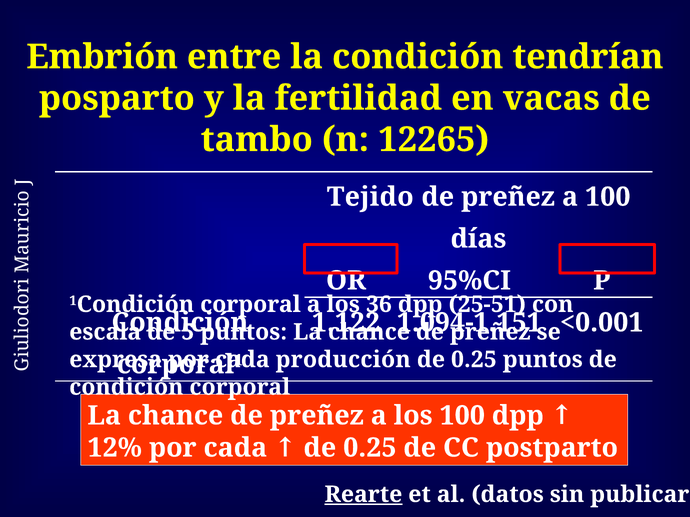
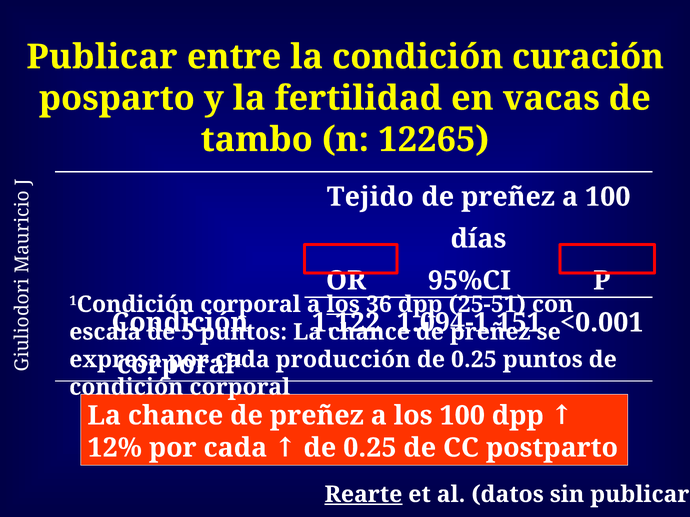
Embrión at (102, 57): Embrión -> Publicar
tendrían: tendrían -> curación
los at (343, 305) underline: none -> present
